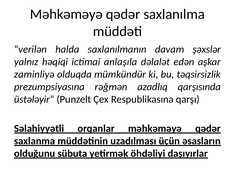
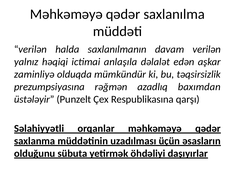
davam şəxslər: şəxslər -> verilən
qarşısında: qarşısında -> baxımdan
